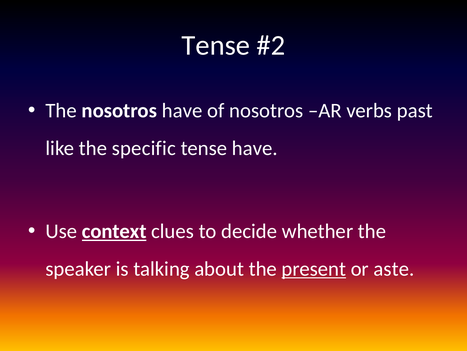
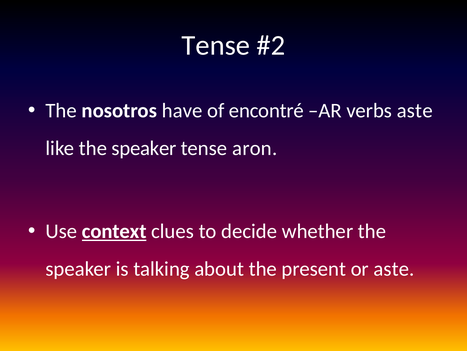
of nosotros: nosotros -> encontré
verbs past: past -> aste
like the specific: specific -> speaker
tense have: have -> aron
present underline: present -> none
